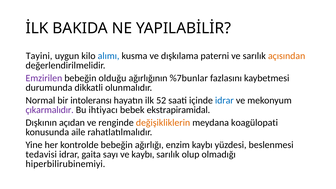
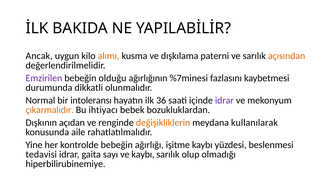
Tayini: Tayini -> Ancak
alımı colour: blue -> orange
%7bunlar: %7bunlar -> %7minesi
52: 52 -> 36
idrar at (224, 100) colour: blue -> purple
çıkarmalıdır colour: purple -> orange
ekstrapiramidal: ekstrapiramidal -> bozukluklardan
koagülopati: koagülopati -> kullanılarak
enzim: enzim -> işitme
hiperbilirubinemiyi: hiperbilirubinemiyi -> hiperbilirubinemiye
